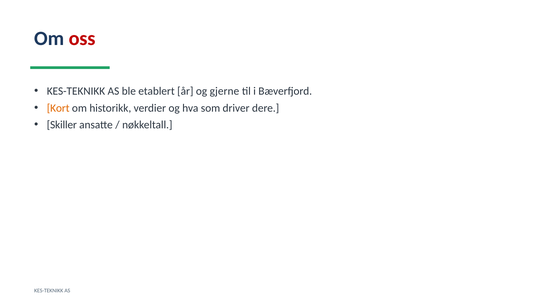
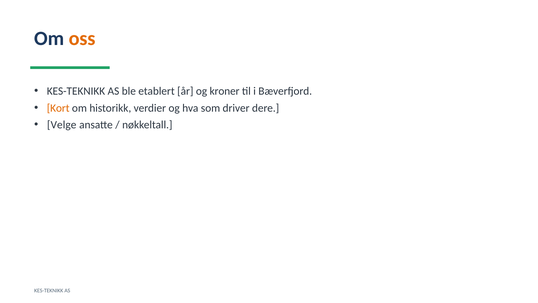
oss colour: red -> orange
gjerne: gjerne -> kroner
Skiller: Skiller -> Velge
